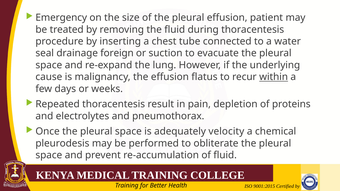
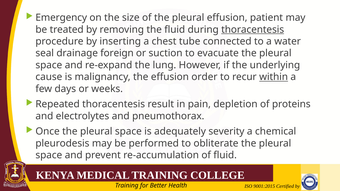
thoracentesis at (253, 30) underline: none -> present
flatus: flatus -> order
velocity: velocity -> severity
